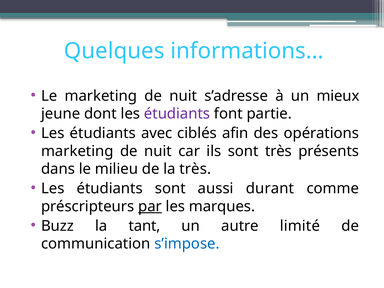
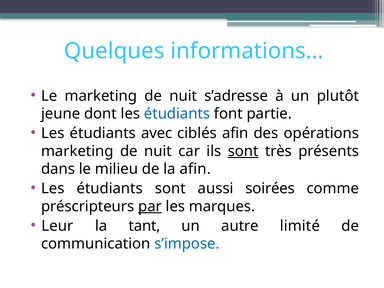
mieux: mieux -> plutôt
étudiants at (177, 114) colour: purple -> blue
sont at (243, 151) underline: none -> present
la très: très -> afin
durant: durant -> soirées
Buzz: Buzz -> Leur
